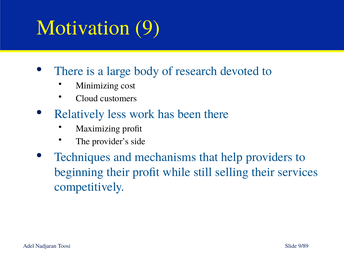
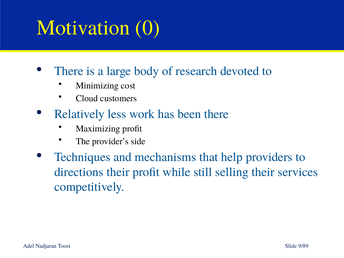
9: 9 -> 0
beginning: beginning -> directions
